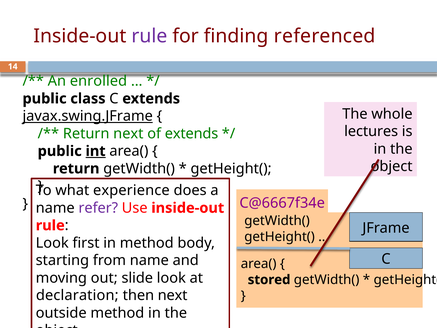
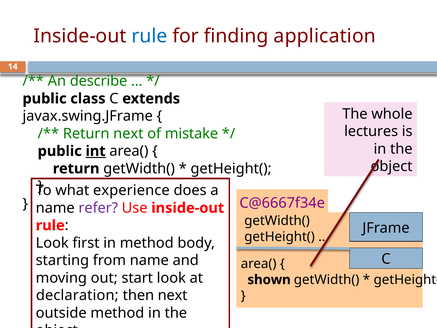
rule at (149, 36) colour: purple -> blue
referenced: referenced -> application
enrolled: enrolled -> describe
javax.swing.JFrame underline: present -> none
of extends: extends -> mistake
slide: slide -> start
stored: stored -> shown
